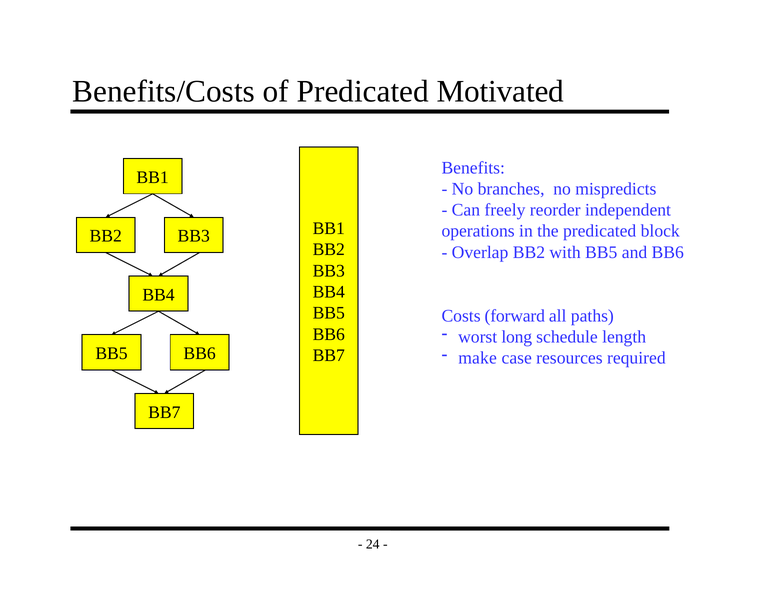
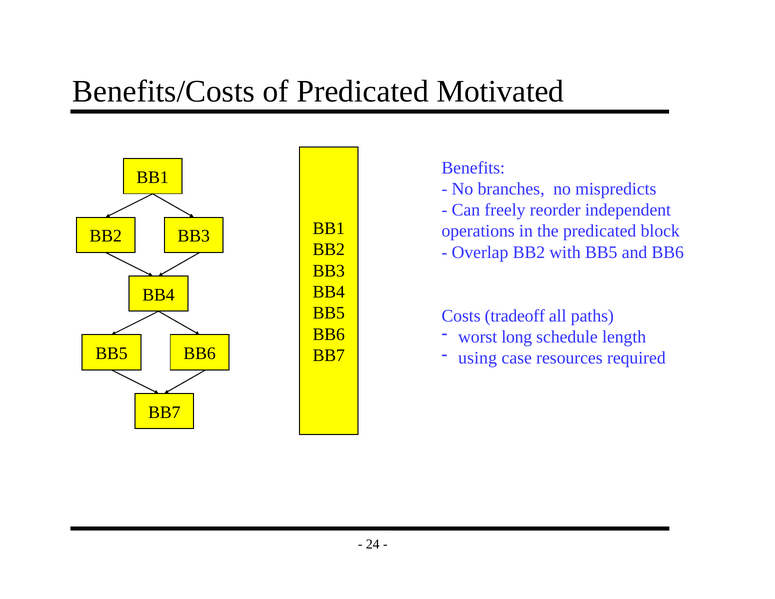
forward: forward -> tradeoff
make: make -> using
